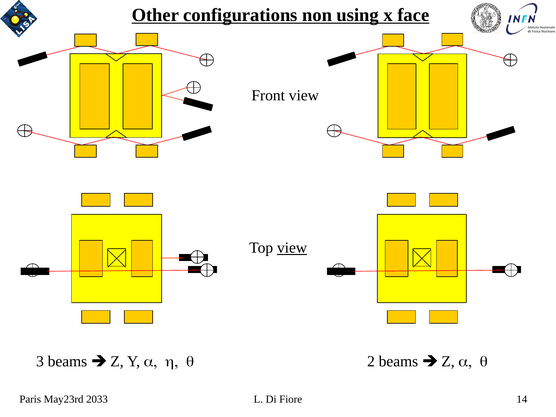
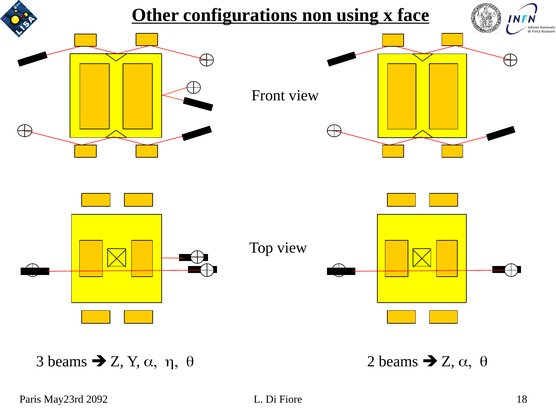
view at (292, 248) underline: present -> none
2033: 2033 -> 2092
14: 14 -> 18
